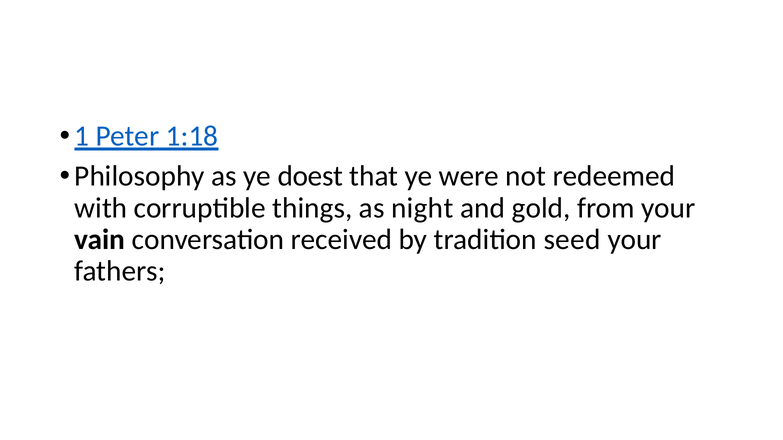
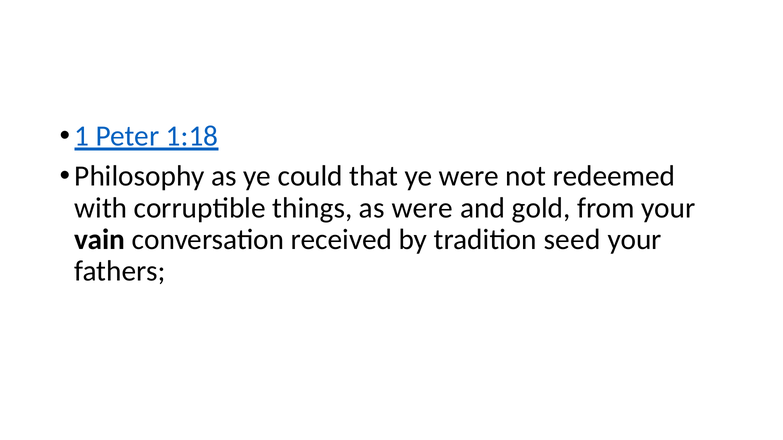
doest: doest -> could
as night: night -> were
